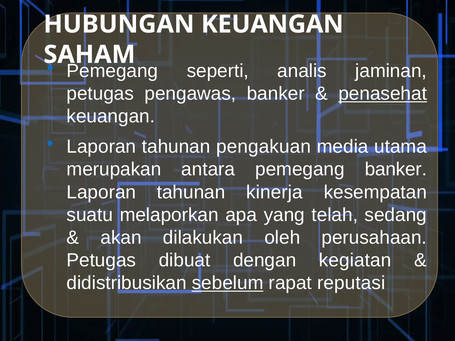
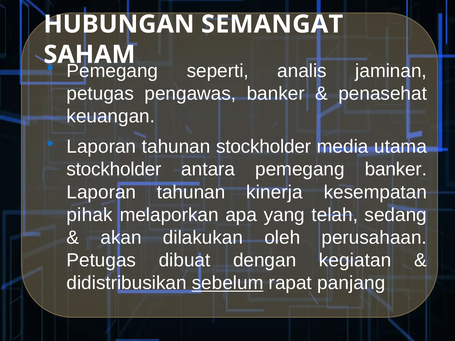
HUBUNGAN KEUANGAN: KEUANGAN -> SEMANGAT
penasehat underline: present -> none
tahunan pengakuan: pengakuan -> stockholder
merupakan at (114, 170): merupakan -> stockholder
suatu: suatu -> pihak
reputasi: reputasi -> panjang
